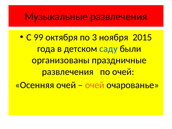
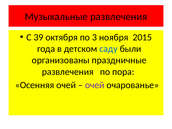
99: 99 -> 39
по очей: очей -> пора
очей at (95, 85) colour: orange -> purple
